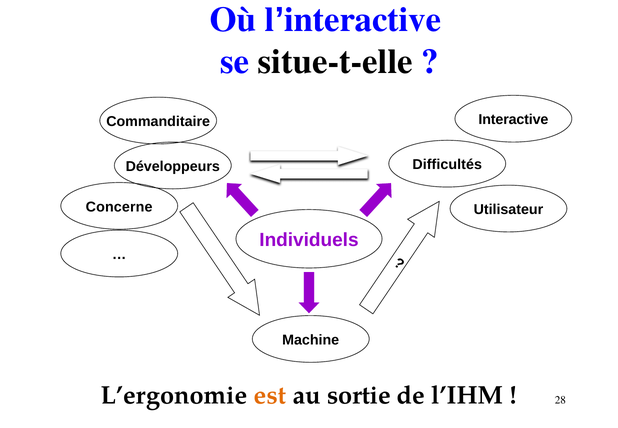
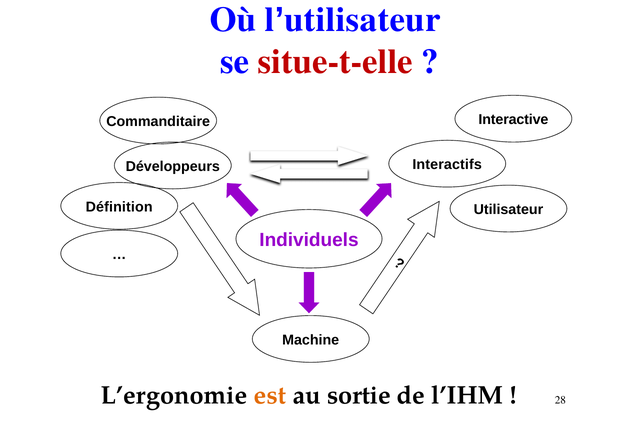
interactive at (363, 20): interactive -> utilisateur
situe-t-elle colour: black -> red
Difficultés: Difficultés -> Interactifs
Concerne: Concerne -> Définition
